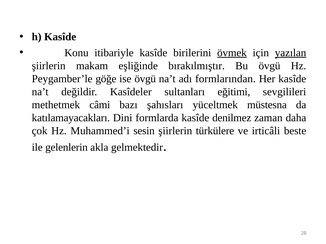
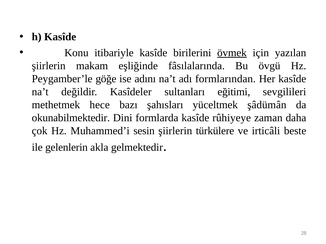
yazılan underline: present -> none
bırakılmıştır: bırakılmıştır -> fâsılalarında
ise övgü: övgü -> adını
câmi: câmi -> hece
müstesna: müstesna -> şâdümân
katılamayacakları: katılamayacakları -> okunabilmektedir
denilmez: denilmez -> rûhiyeye
